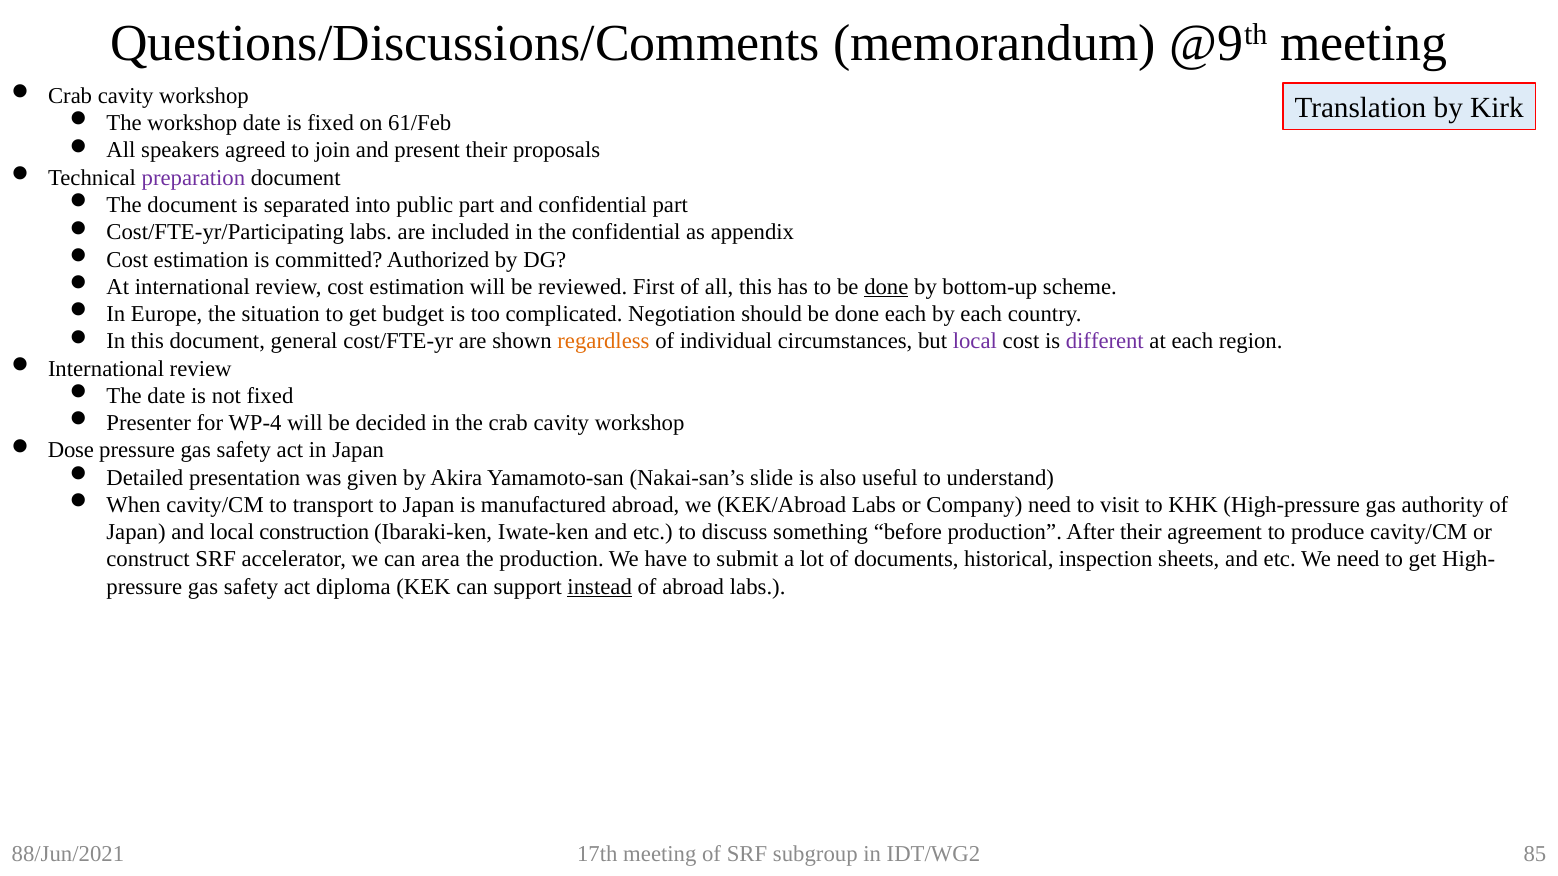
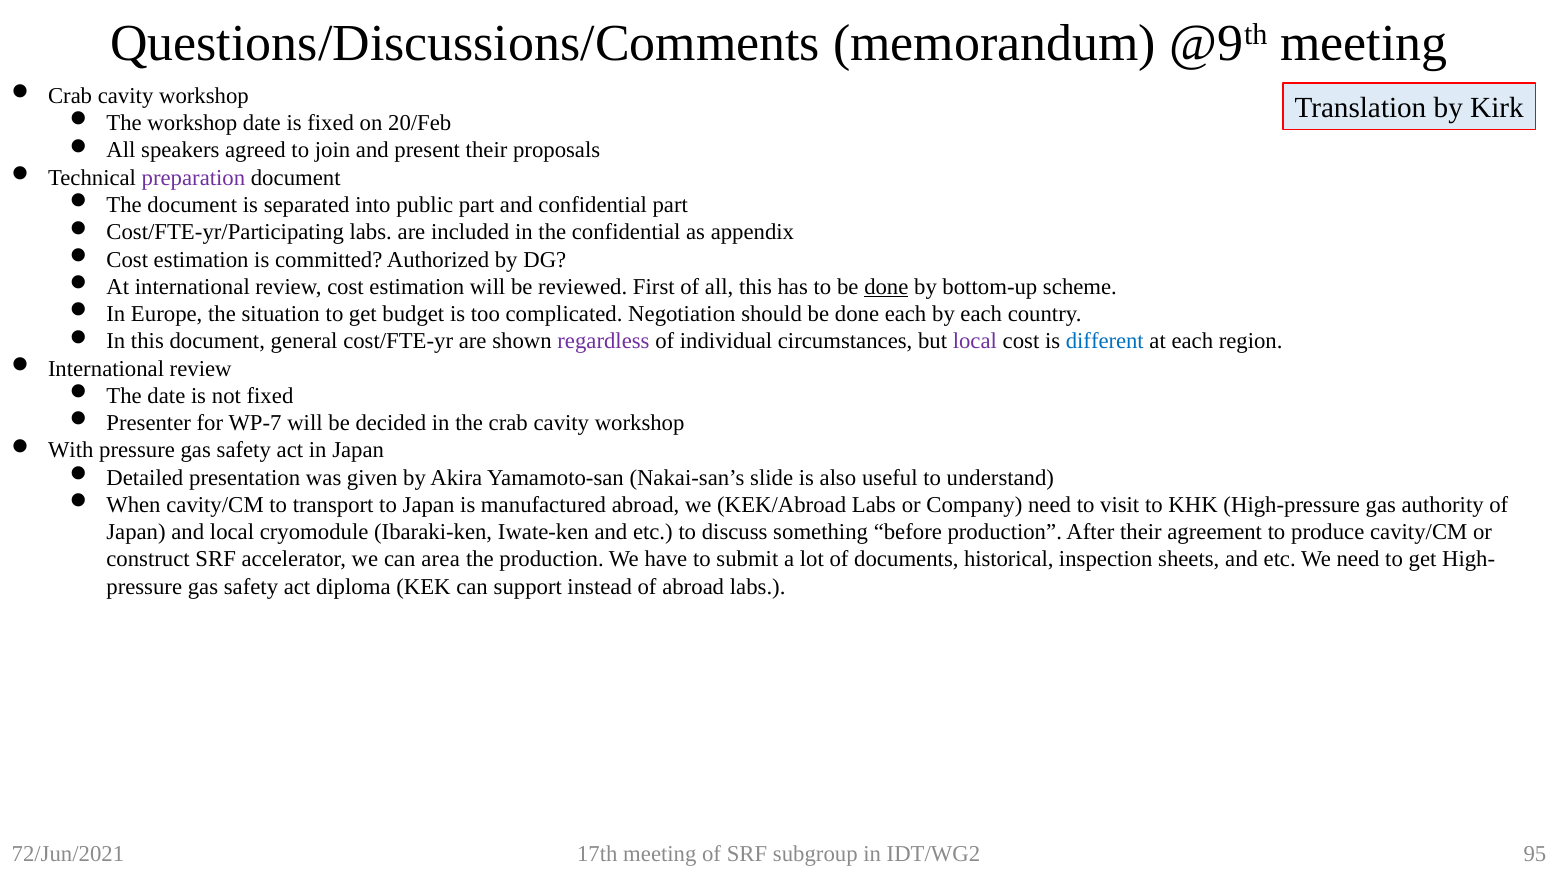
61/Feb: 61/Feb -> 20/Feb
regardless colour: orange -> purple
different colour: purple -> blue
WP-4: WP-4 -> WP-7
Dose: Dose -> With
construction: construction -> cryomodule
instead underline: present -> none
88/Jun/2021: 88/Jun/2021 -> 72/Jun/2021
85: 85 -> 95
